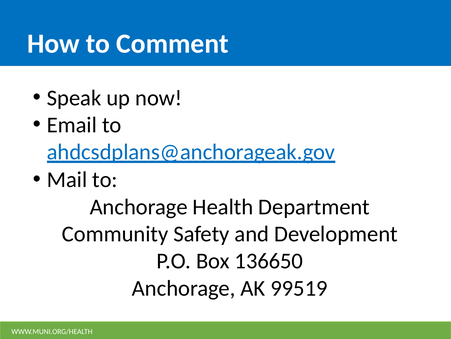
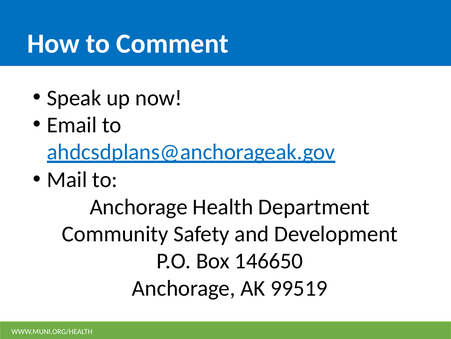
136650: 136650 -> 146650
